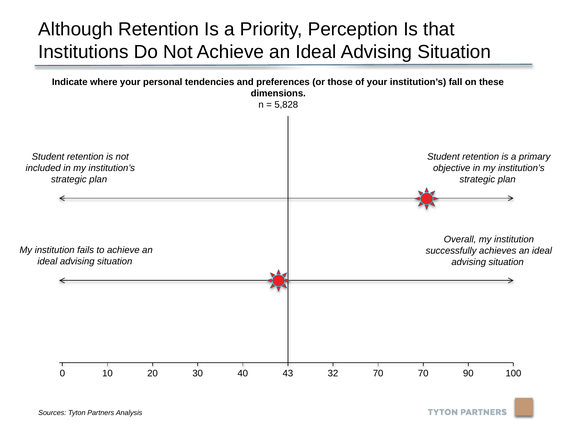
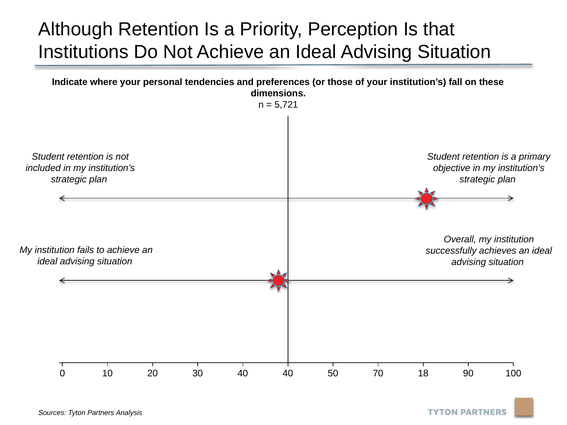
5,828: 5,828 -> 5,721
30 43: 43 -> 40
32: 32 -> 50
10 70: 70 -> 18
